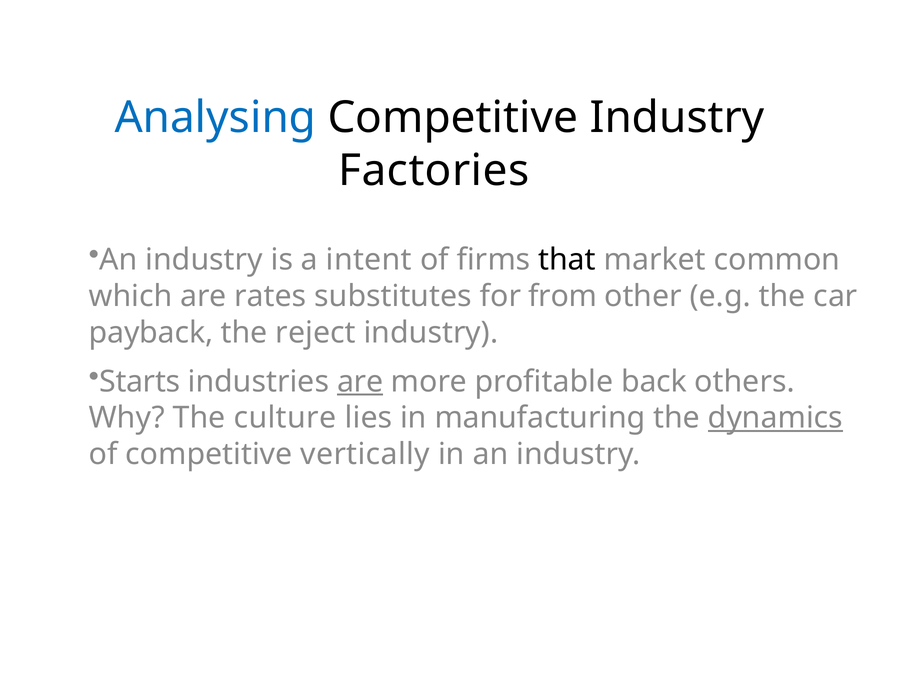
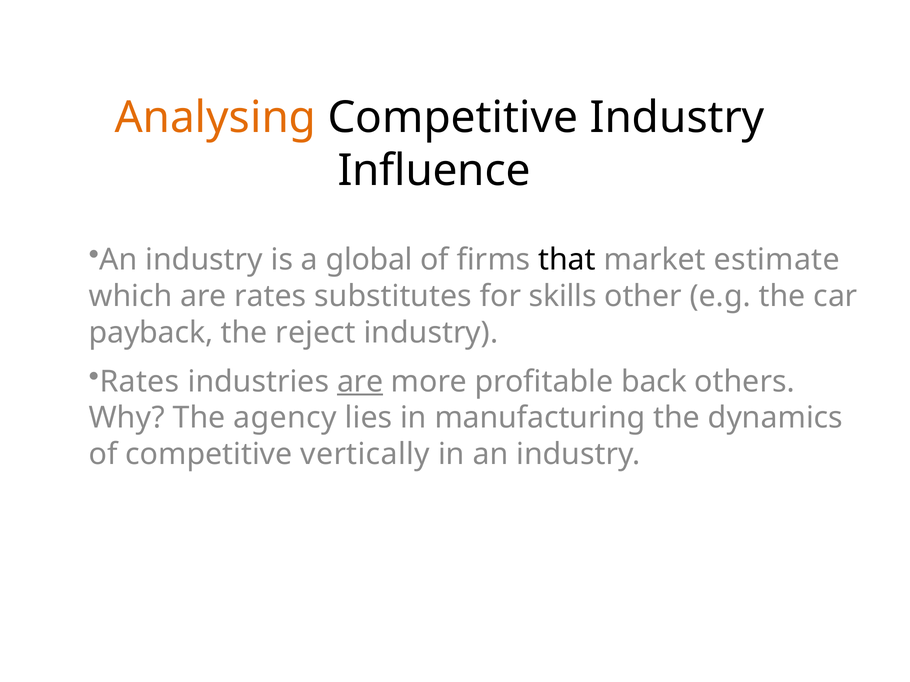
Analysing colour: blue -> orange
Factories: Factories -> Influence
intent: intent -> global
common: common -> estimate
from: from -> skills
Starts at (140, 382): Starts -> Rates
culture: culture -> agency
dynamics underline: present -> none
